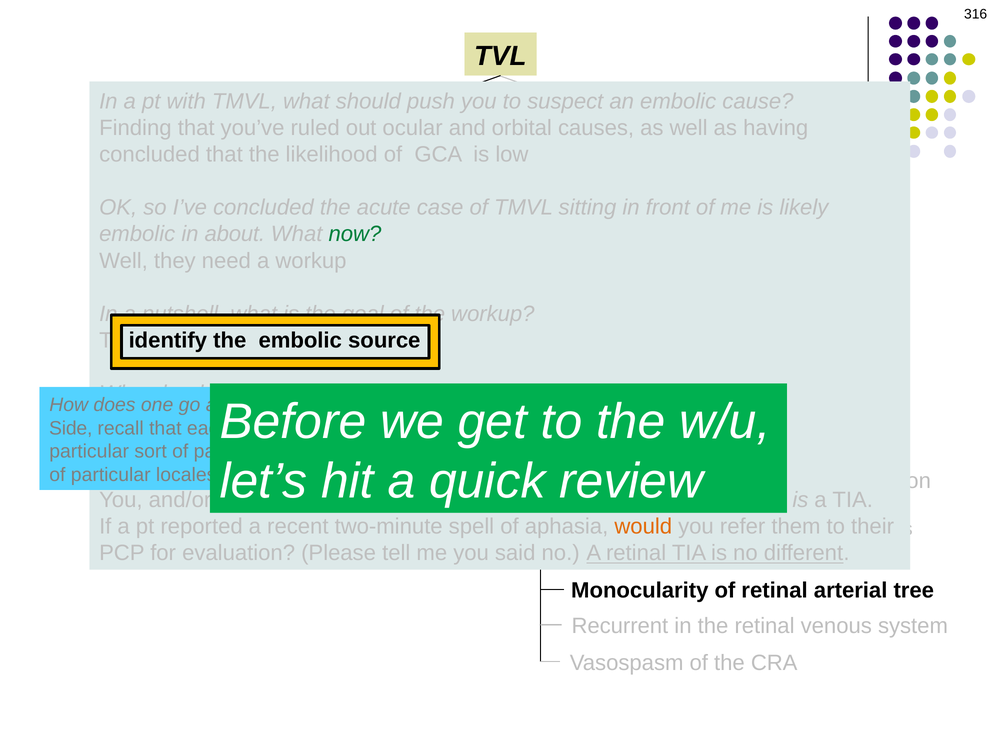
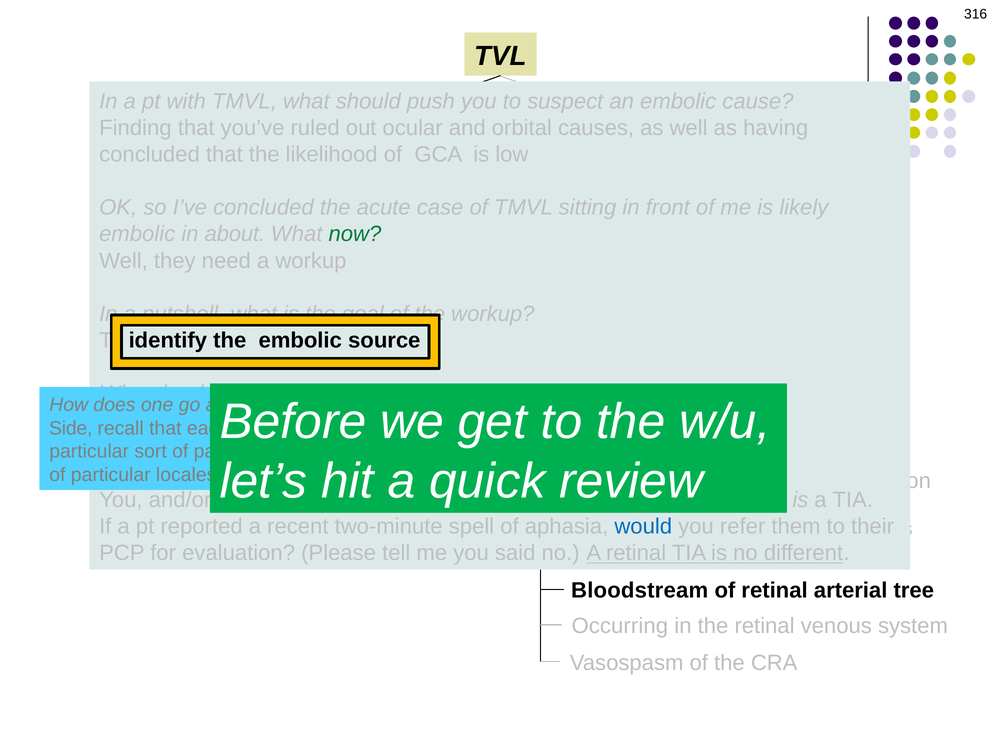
would colour: orange -> blue
Monocularity: Monocularity -> Bloodstream
Recurrent: Recurrent -> Occurring
